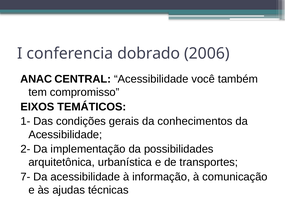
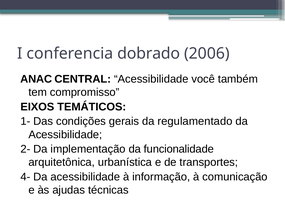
conhecimentos: conhecimentos -> regulamentado
possibilidades: possibilidades -> funcionalidade
7-: 7- -> 4-
